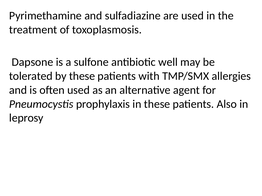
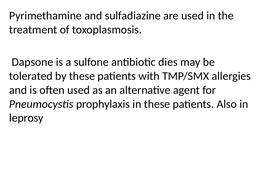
well: well -> dies
